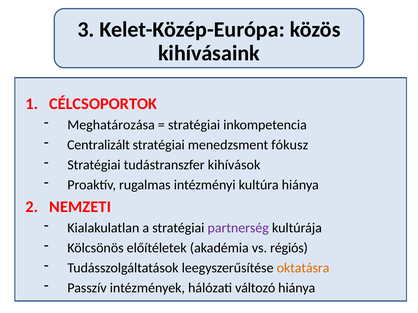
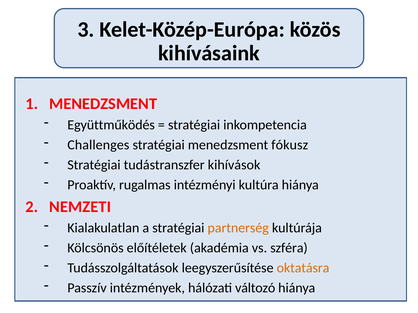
CÉLCSOPORTOK at (103, 104): CÉLCSOPORTOK -> MENEDZSMENT
Meghatározása: Meghatározása -> Együttműködés
Centralizált: Centralizált -> Challenges
partnerség colour: purple -> orange
régiós: régiós -> szféra
